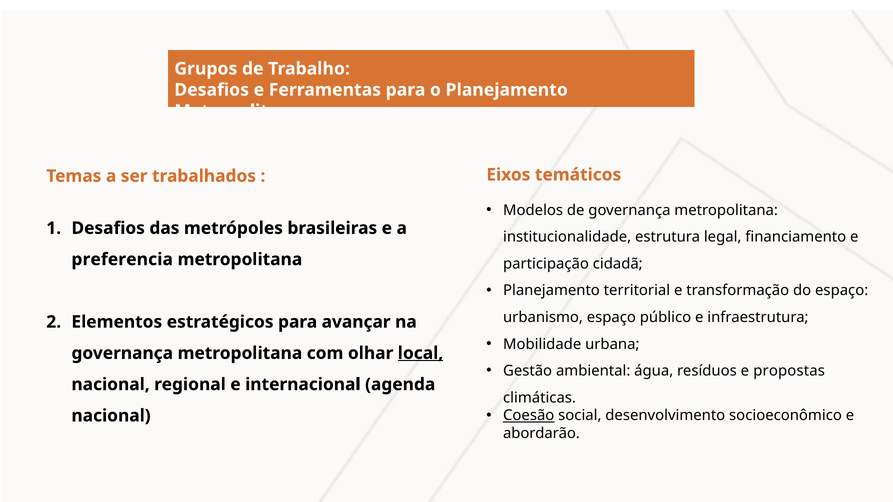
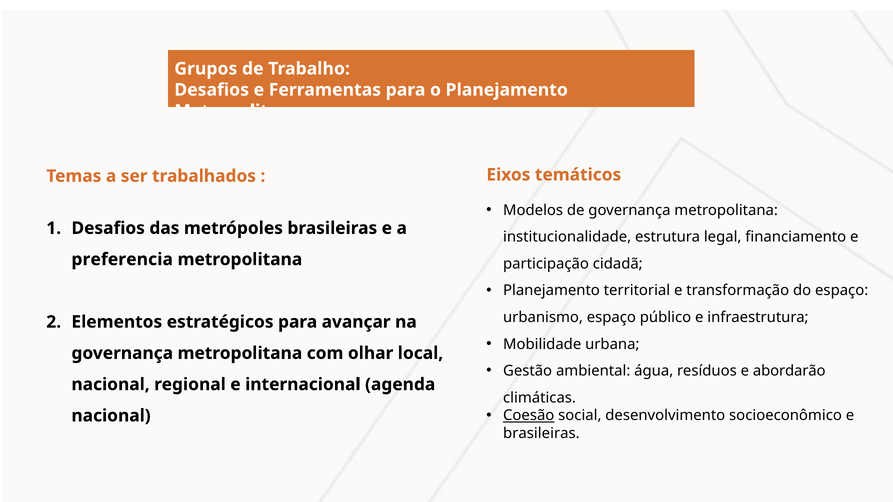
local underline: present -> none
propostas: propostas -> abordarão
abordarão at (541, 434): abordarão -> brasileiras
